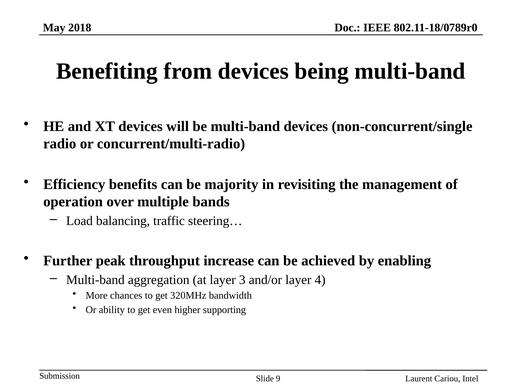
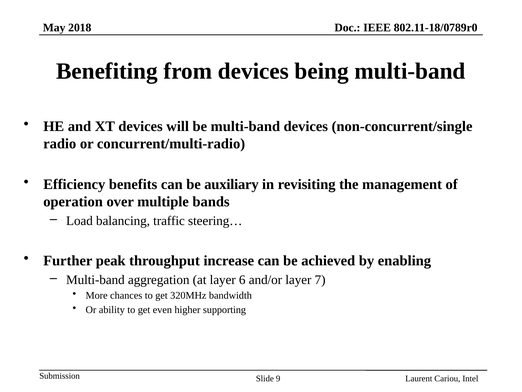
majority: majority -> auxiliary
3: 3 -> 6
4: 4 -> 7
